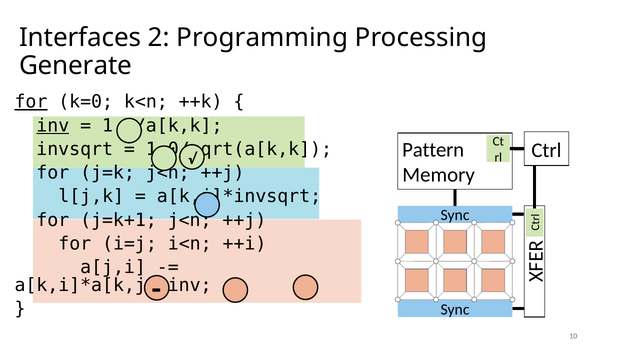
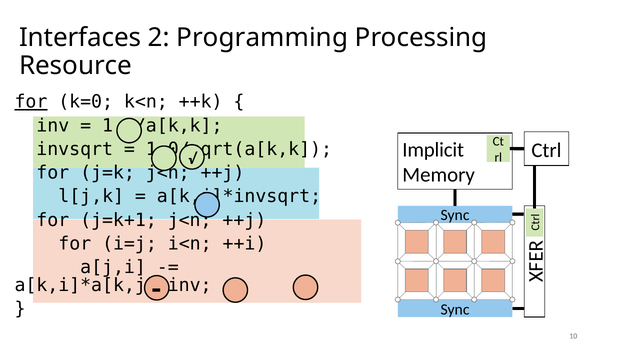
Generate: Generate -> Resource
inv underline: present -> none
Pattern: Pattern -> Implicit
